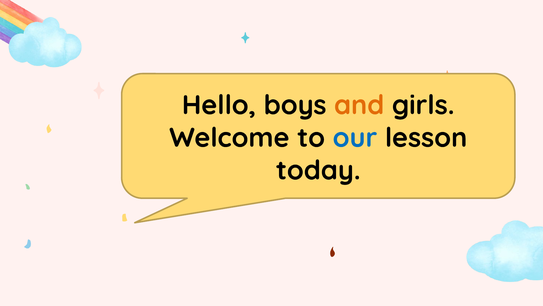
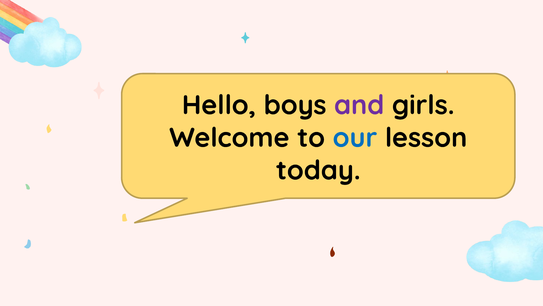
and colour: orange -> purple
